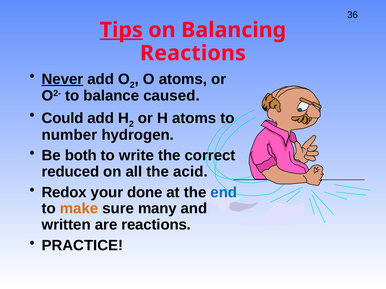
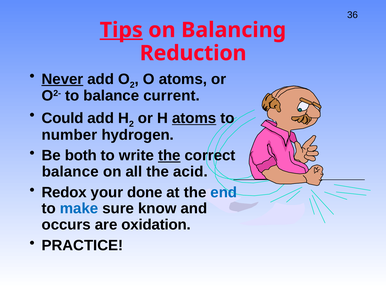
Reactions at (193, 53): Reactions -> Reduction
caused: caused -> current
atoms at (194, 118) underline: none -> present
the at (169, 156) underline: none -> present
reduced at (70, 172): reduced -> balance
make colour: orange -> blue
many: many -> know
written: written -> occurs
are reactions: reactions -> oxidation
